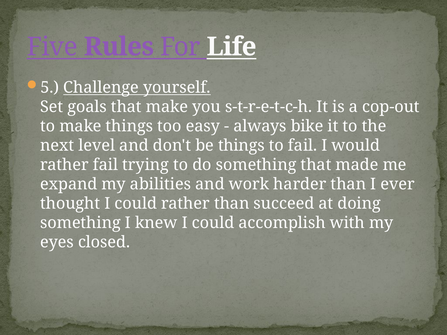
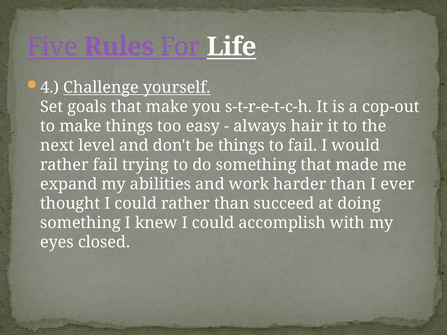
5: 5 -> 4
bike: bike -> hair
